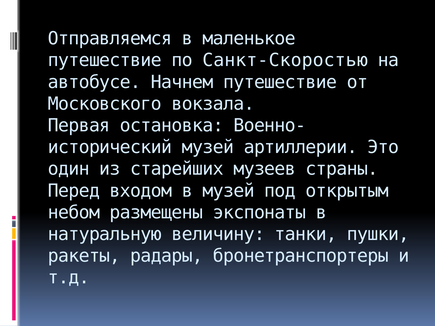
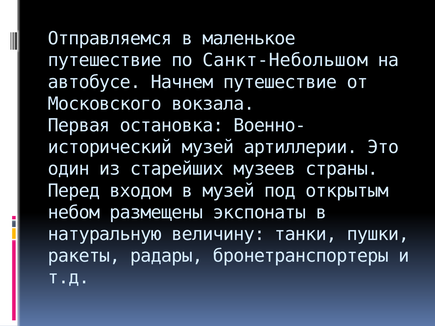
Санкт-Скоростью: Санкт-Скоростью -> Санкт-Небольшом
